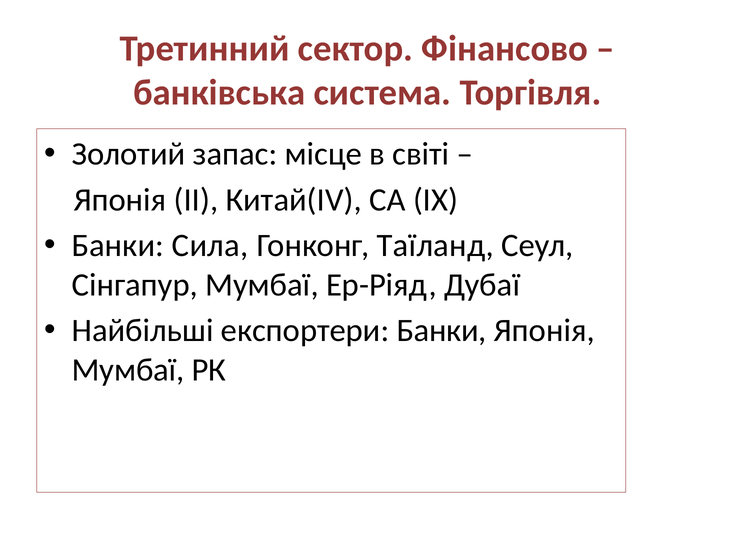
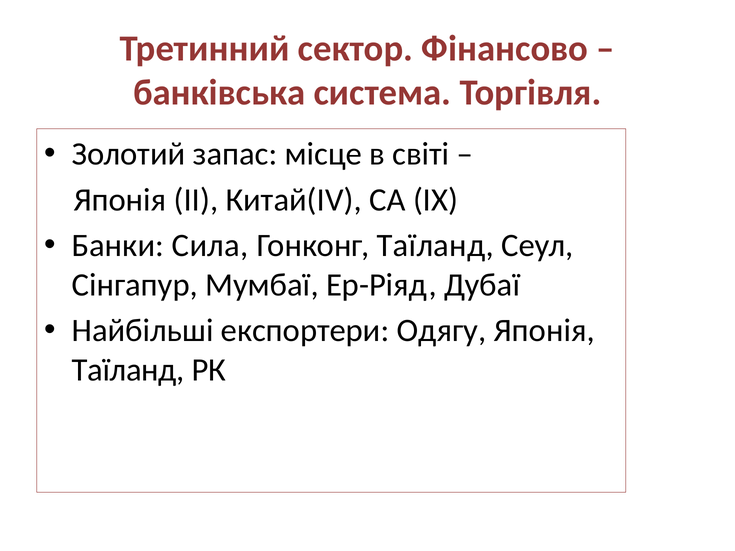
експортери Банки: Банки -> Одягу
Мумбаї at (128, 370): Мумбаї -> Таїланд
